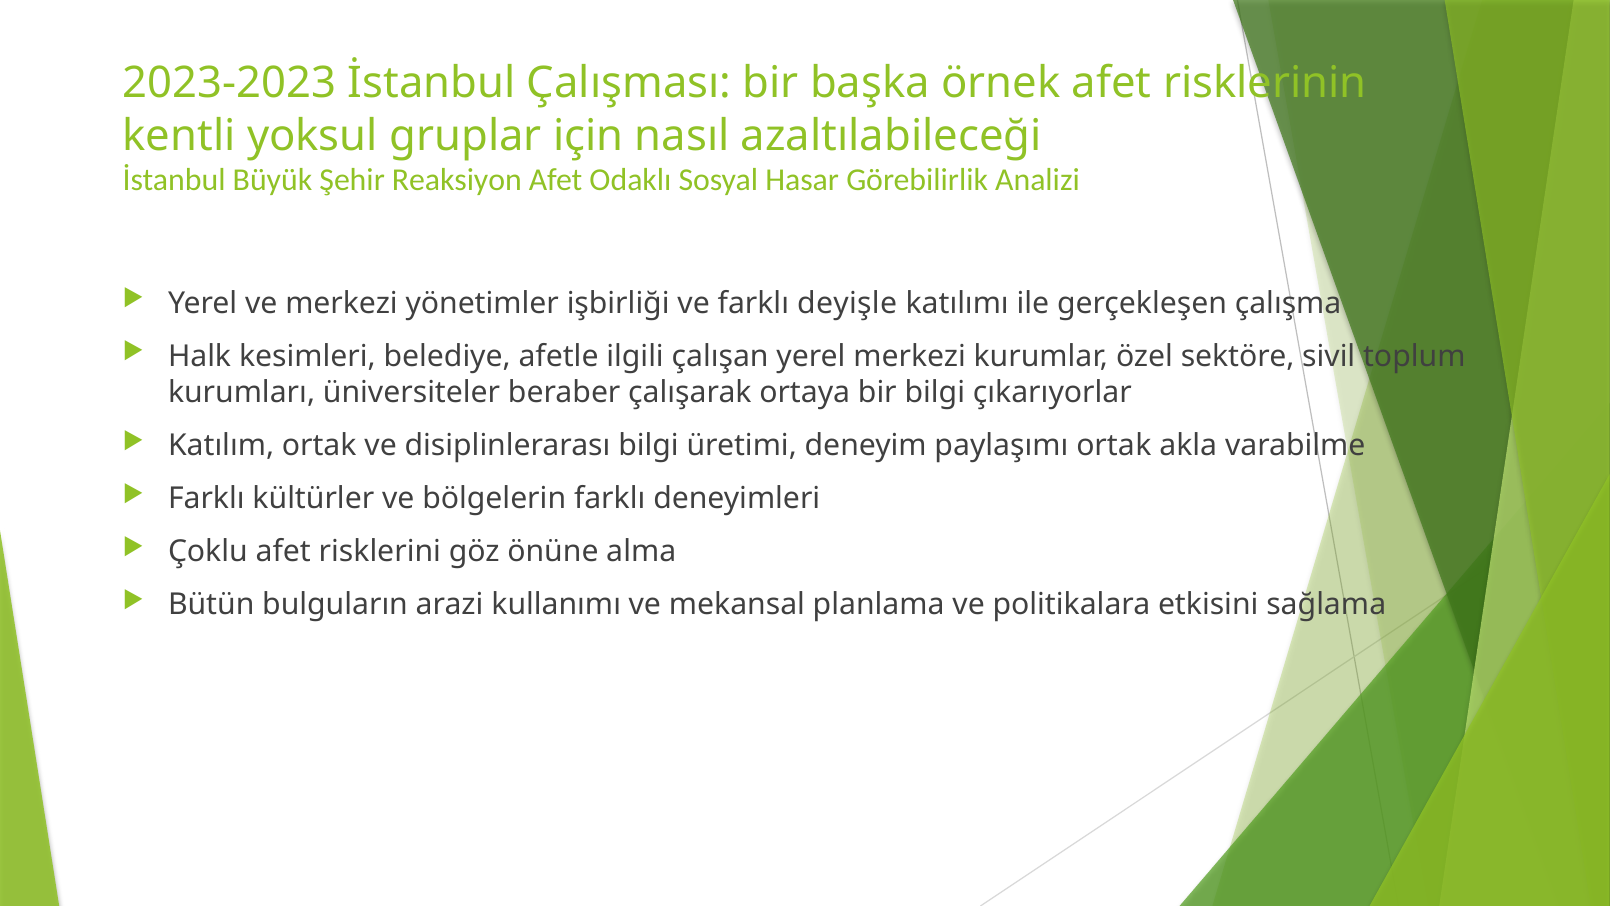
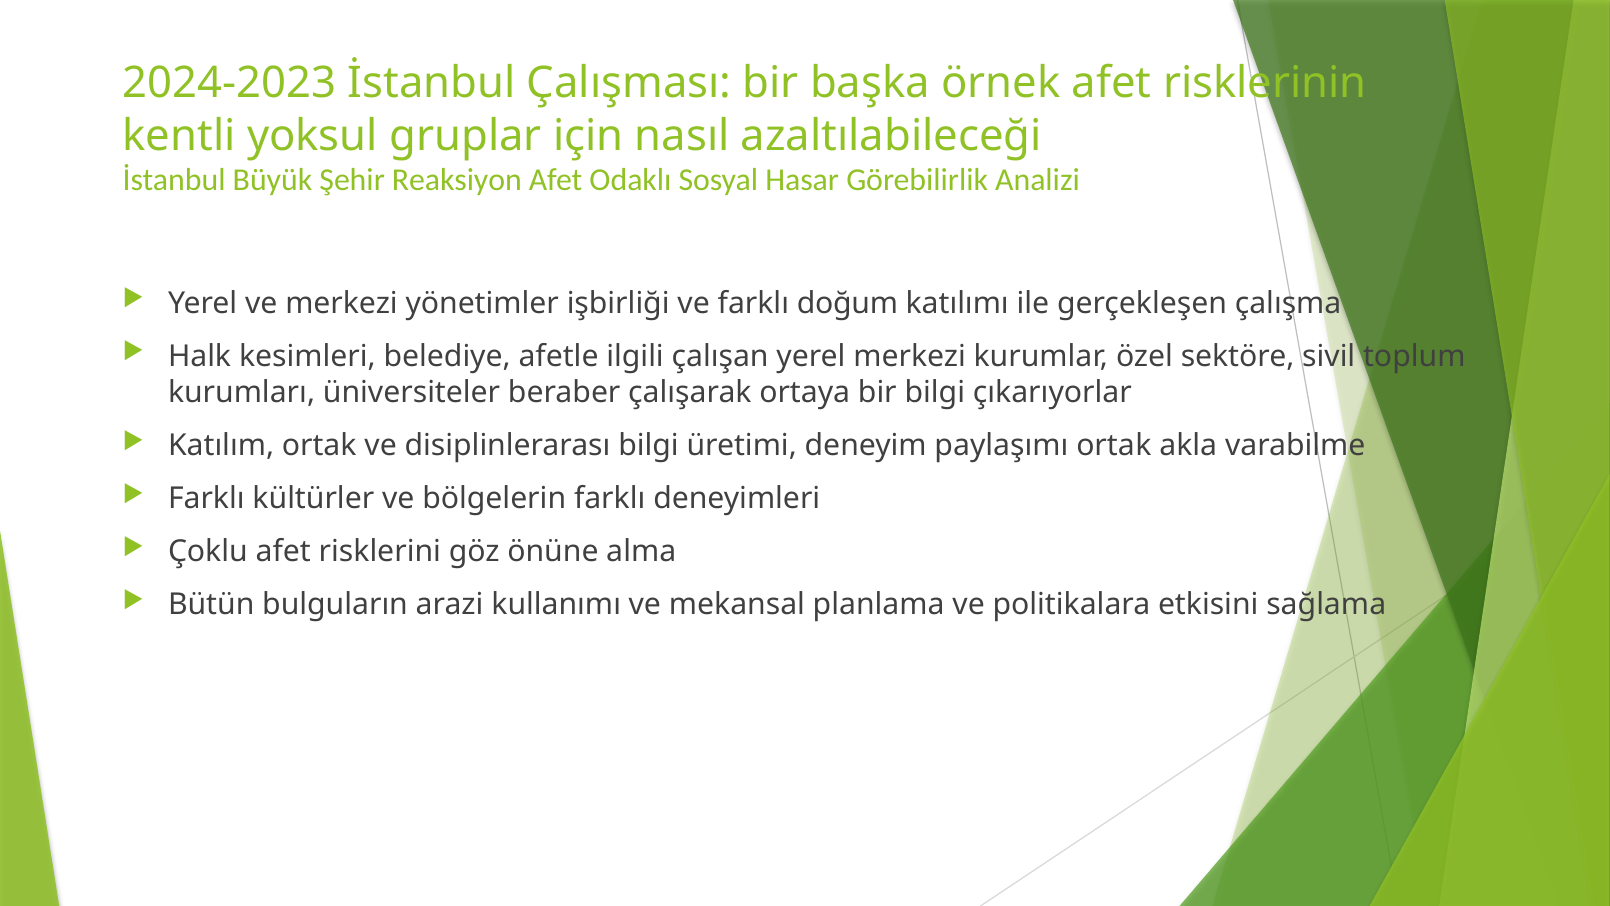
2023-2023: 2023-2023 -> 2024-2023
deyişle: deyişle -> doğum
